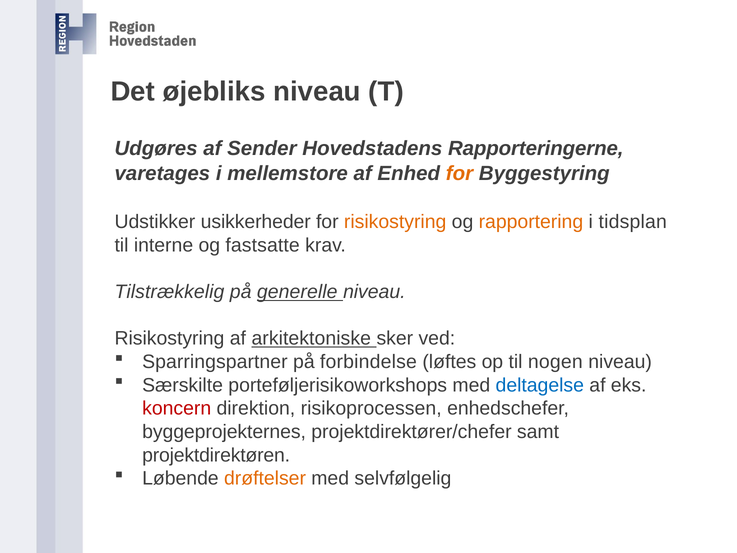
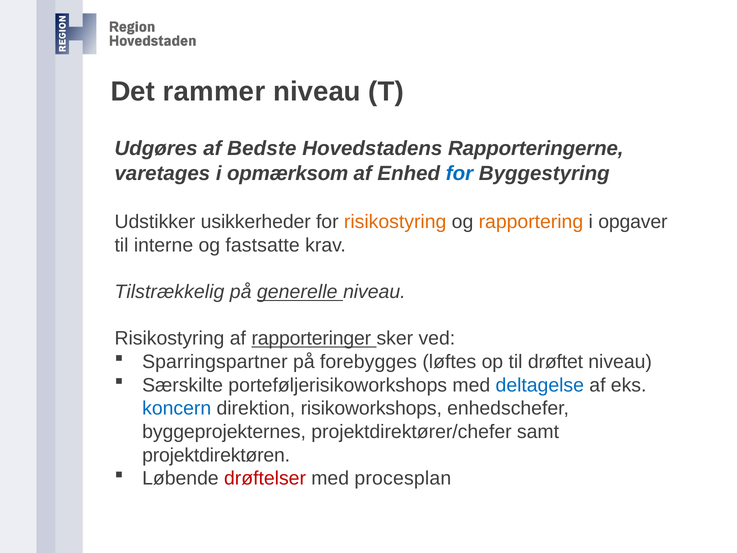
øjebliks: øjebliks -> rammer
Sender: Sender -> Bedste
mellemstore: mellemstore -> opmærksom
for at (459, 173) colour: orange -> blue
tidsplan: tidsplan -> opgaver
arkitektoniske: arkitektoniske -> rapporteringer
forbindelse: forbindelse -> forebygges
nogen: nogen -> drøftet
koncern colour: red -> blue
risikoprocessen: risikoprocessen -> risikoworkshops
drøftelser colour: orange -> red
selvfølgelig: selvfølgelig -> procesplan
